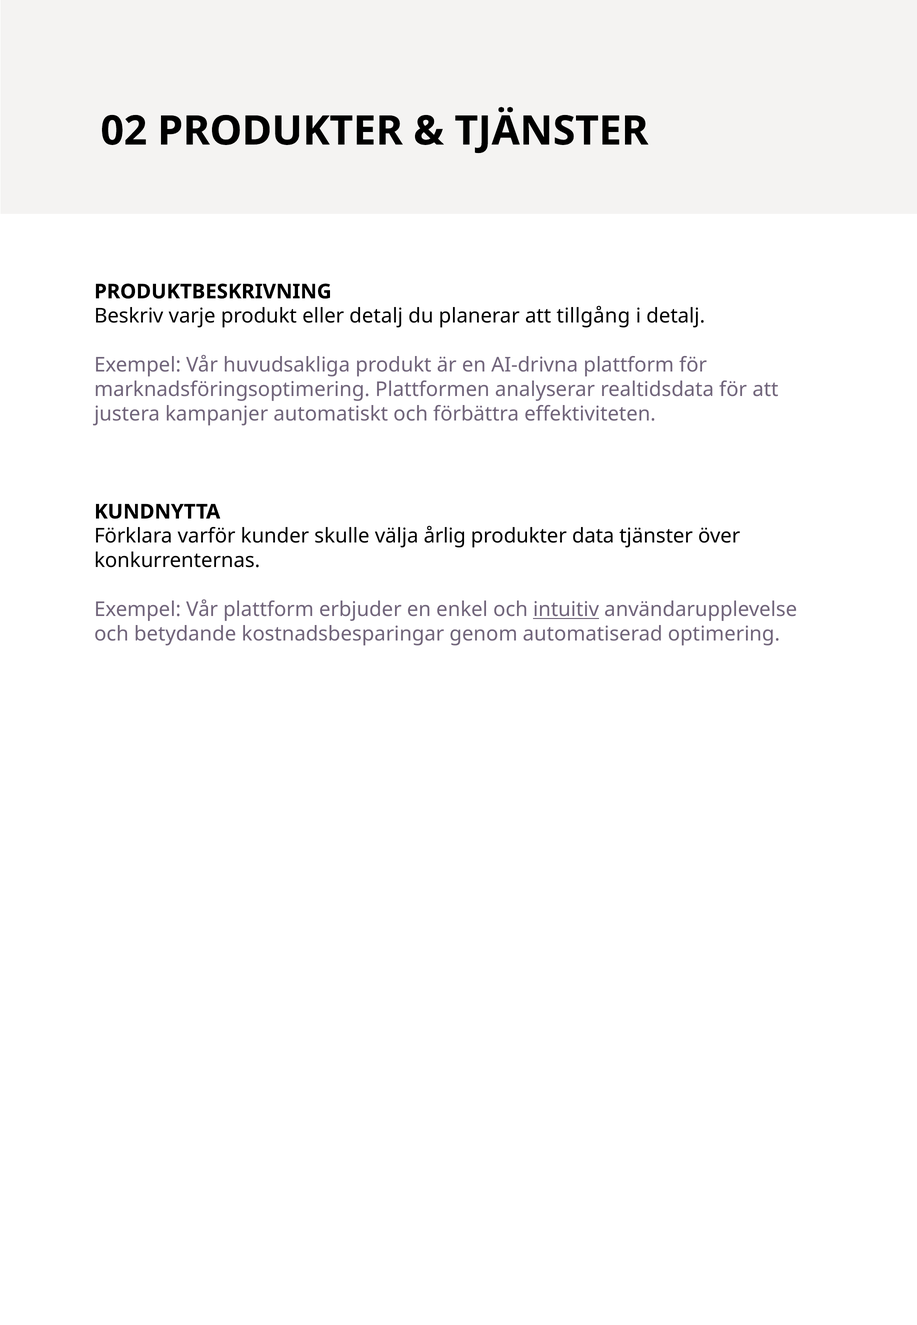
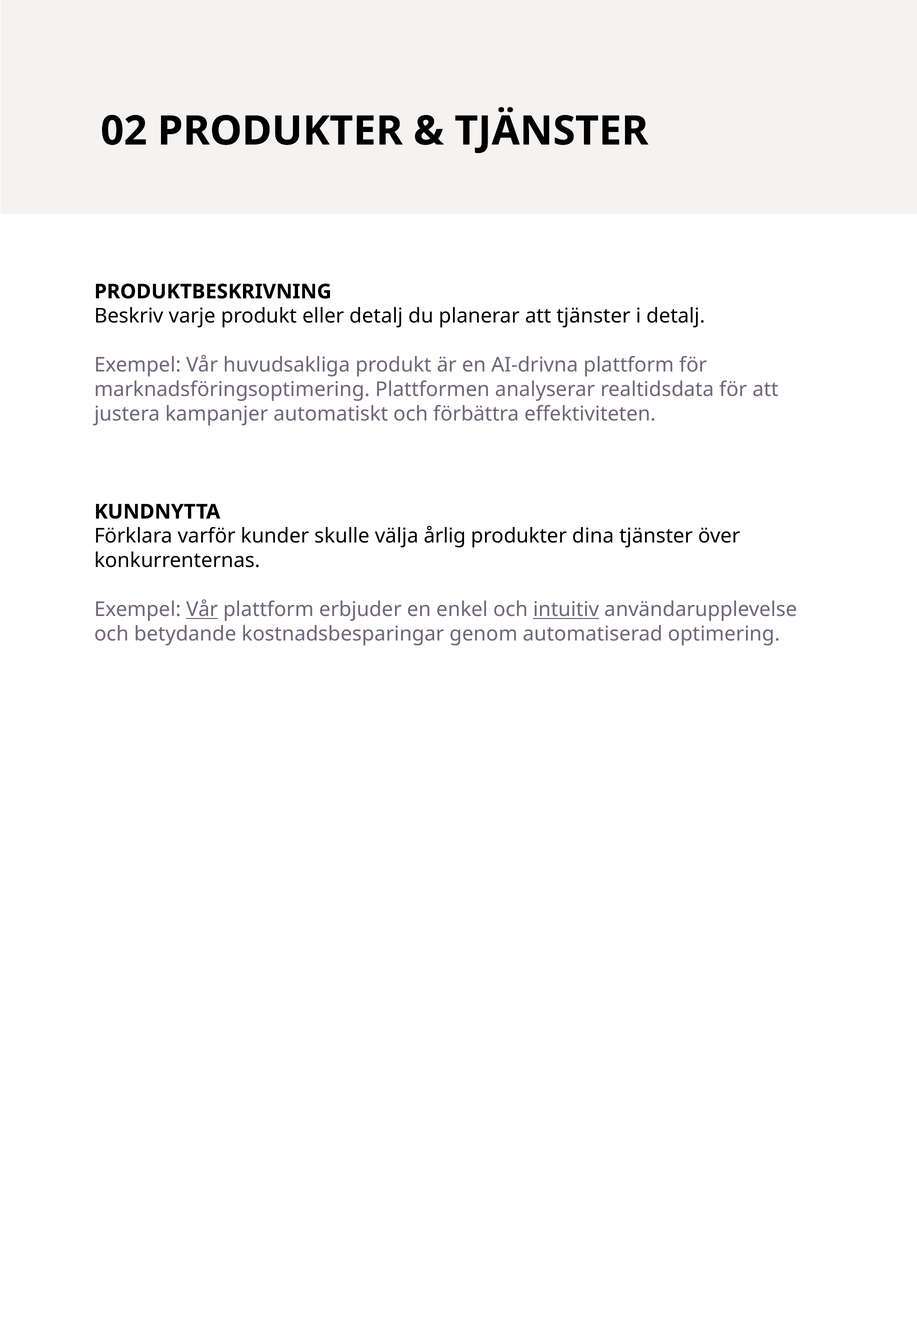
att tillgång: tillgång -> tjänster
data: data -> dina
Vår at (202, 609) underline: none -> present
